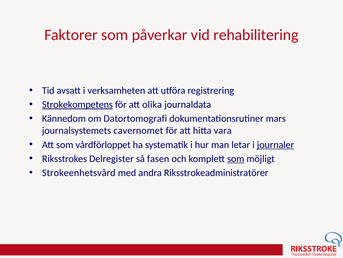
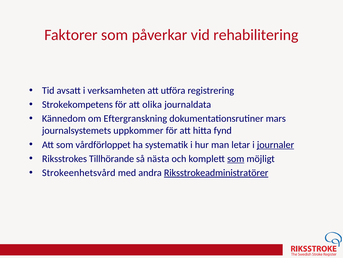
Strokekompetens underline: present -> none
Datortomografi: Datortomografi -> Eftergranskning
cavernomet: cavernomet -> uppkommer
vara: vara -> fynd
Delregister: Delregister -> Tillhörande
fasen: fasen -> nästa
Riksstrokeadministratörer underline: none -> present
